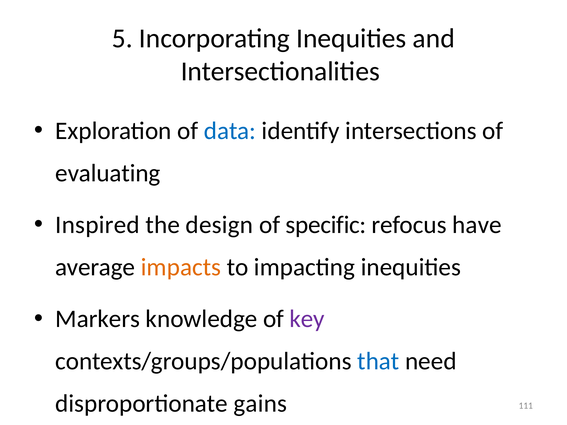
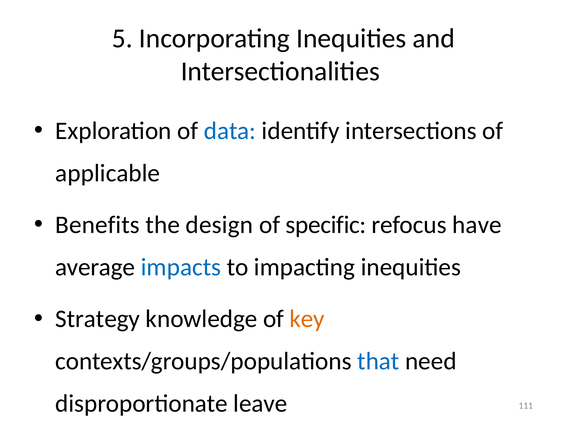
evaluating: evaluating -> applicable
Inspired: Inspired -> Benefits
impacts colour: orange -> blue
Markers: Markers -> Strategy
key colour: purple -> orange
gains: gains -> leave
